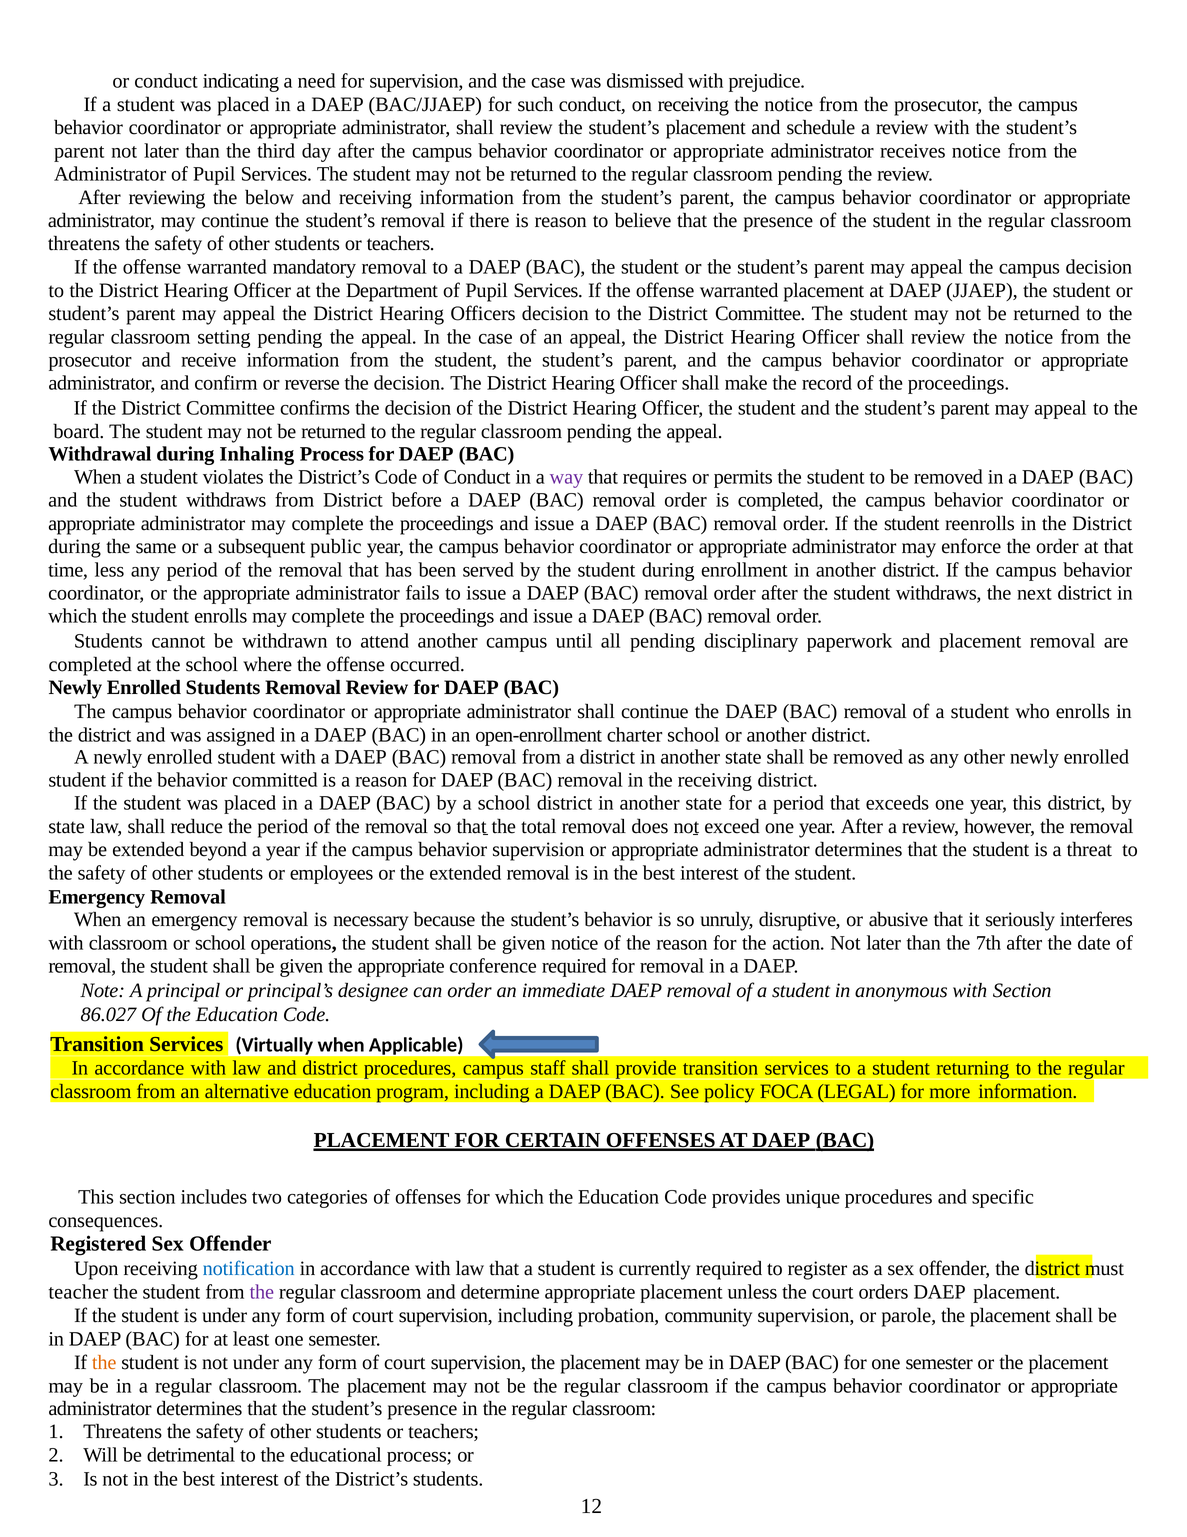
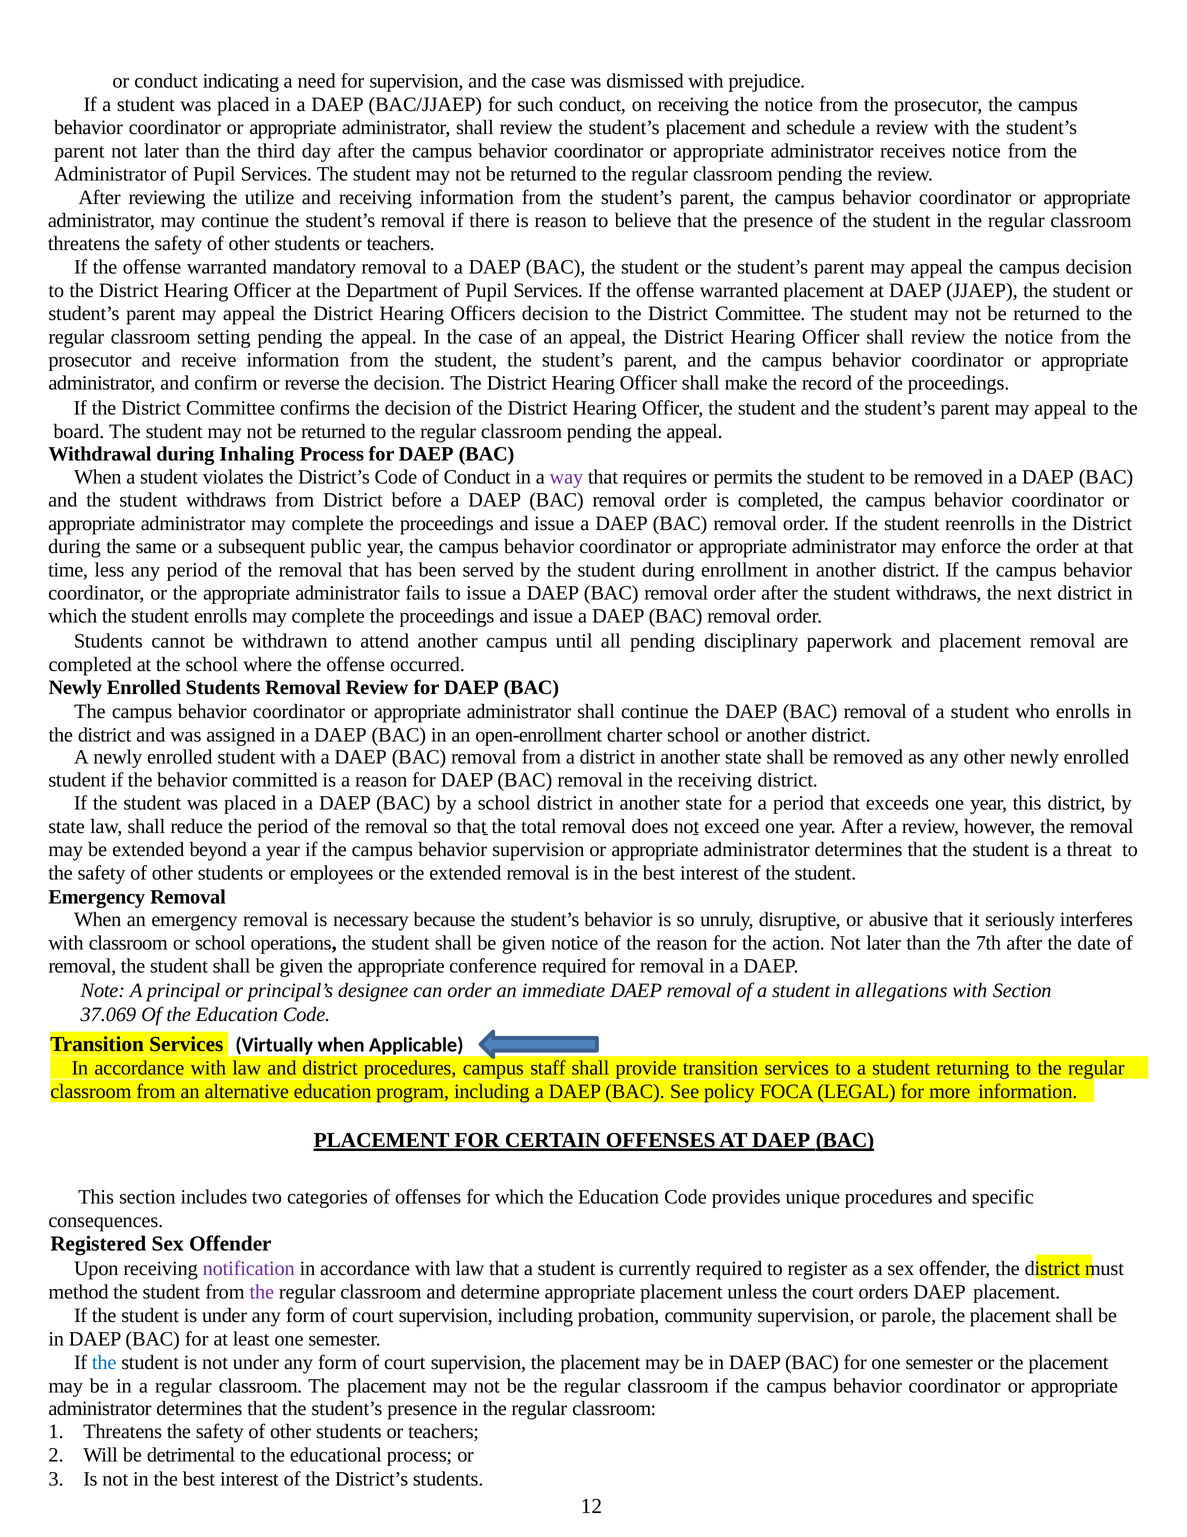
below: below -> utilize
anonymous: anonymous -> allegations
86.027: 86.027 -> 37.069
notification colour: blue -> purple
teacher: teacher -> method
the at (104, 1363) colour: orange -> blue
